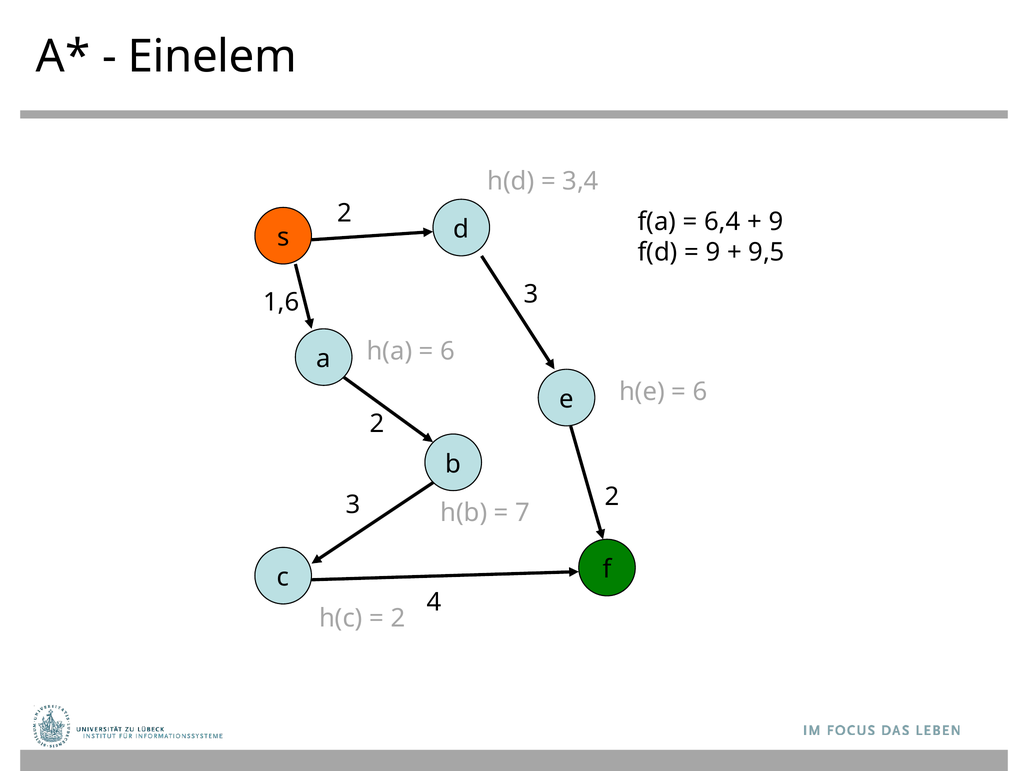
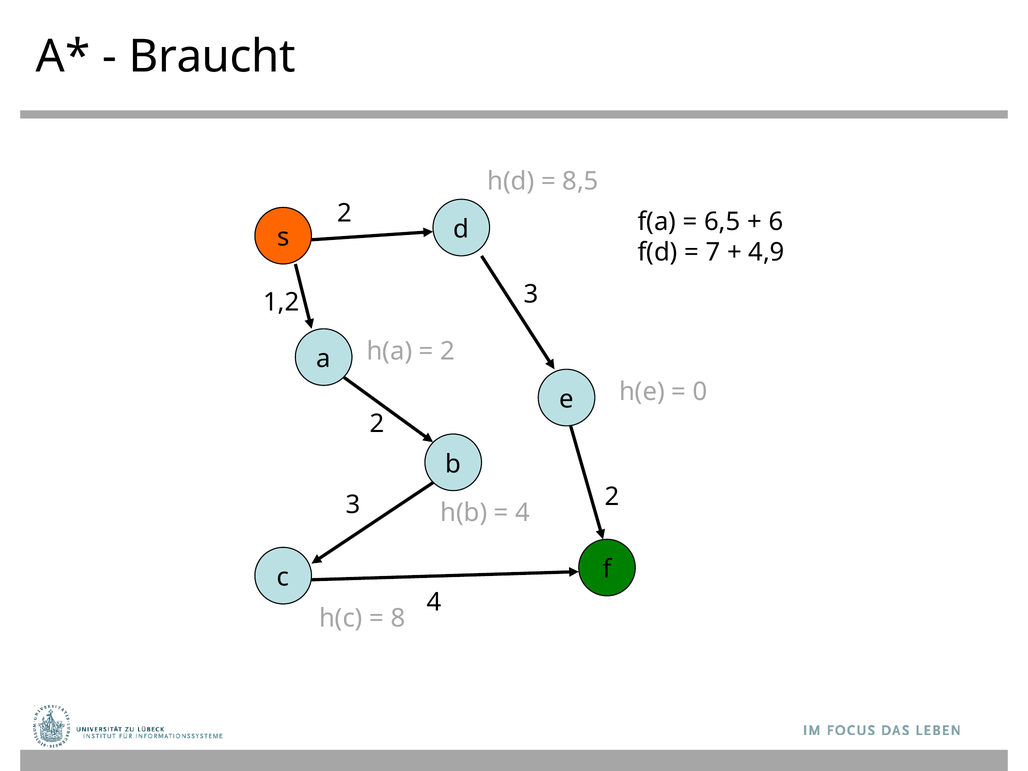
Einelem: Einelem -> Braucht
3,4: 3,4 -> 8,5
6,4: 6,4 -> 6,5
9 at (776, 222): 9 -> 6
9 at (713, 252): 9 -> 7
9,5: 9,5 -> 4,9
1,6: 1,6 -> 1,2
6 at (448, 351): 6 -> 2
6 at (700, 392): 6 -> 0
7 at (523, 513): 7 -> 4
2 at (398, 618): 2 -> 8
